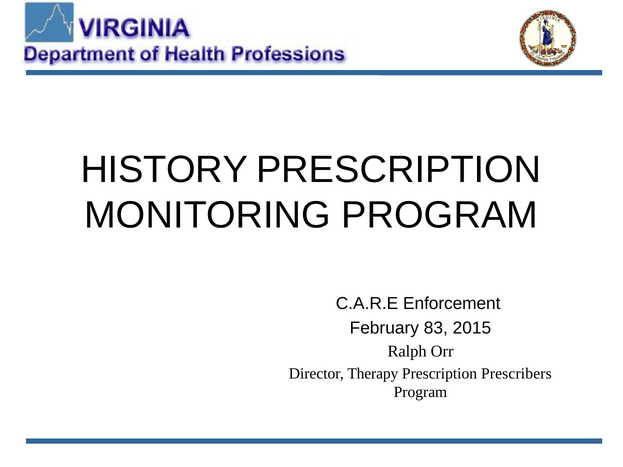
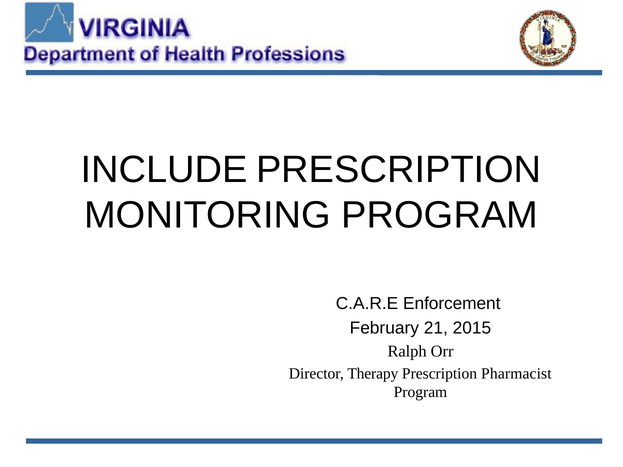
HISTORY: HISTORY -> INCLUDE
83: 83 -> 21
Prescribers: Prescribers -> Pharmacist
